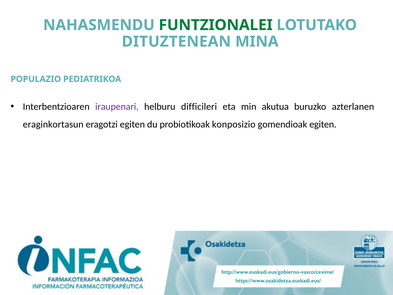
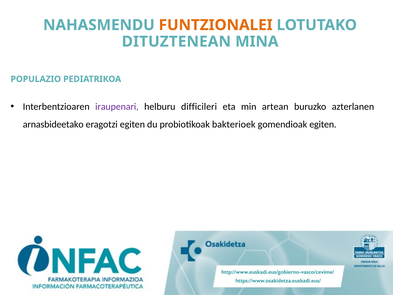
FUNTZIONALEI colour: green -> orange
akutua: akutua -> artean
eraginkortasun: eraginkortasun -> arnasbideetako
konposizio: konposizio -> bakterioek
